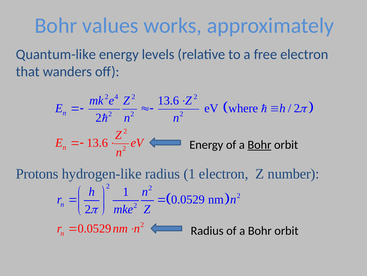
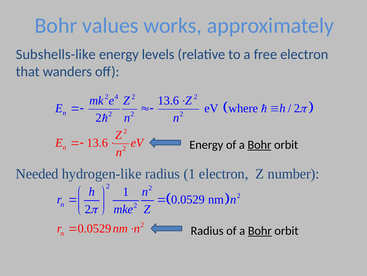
Quantum-like: Quantum-like -> Subshells-like
Protons: Protons -> Needed
Bohr at (260, 230) underline: none -> present
